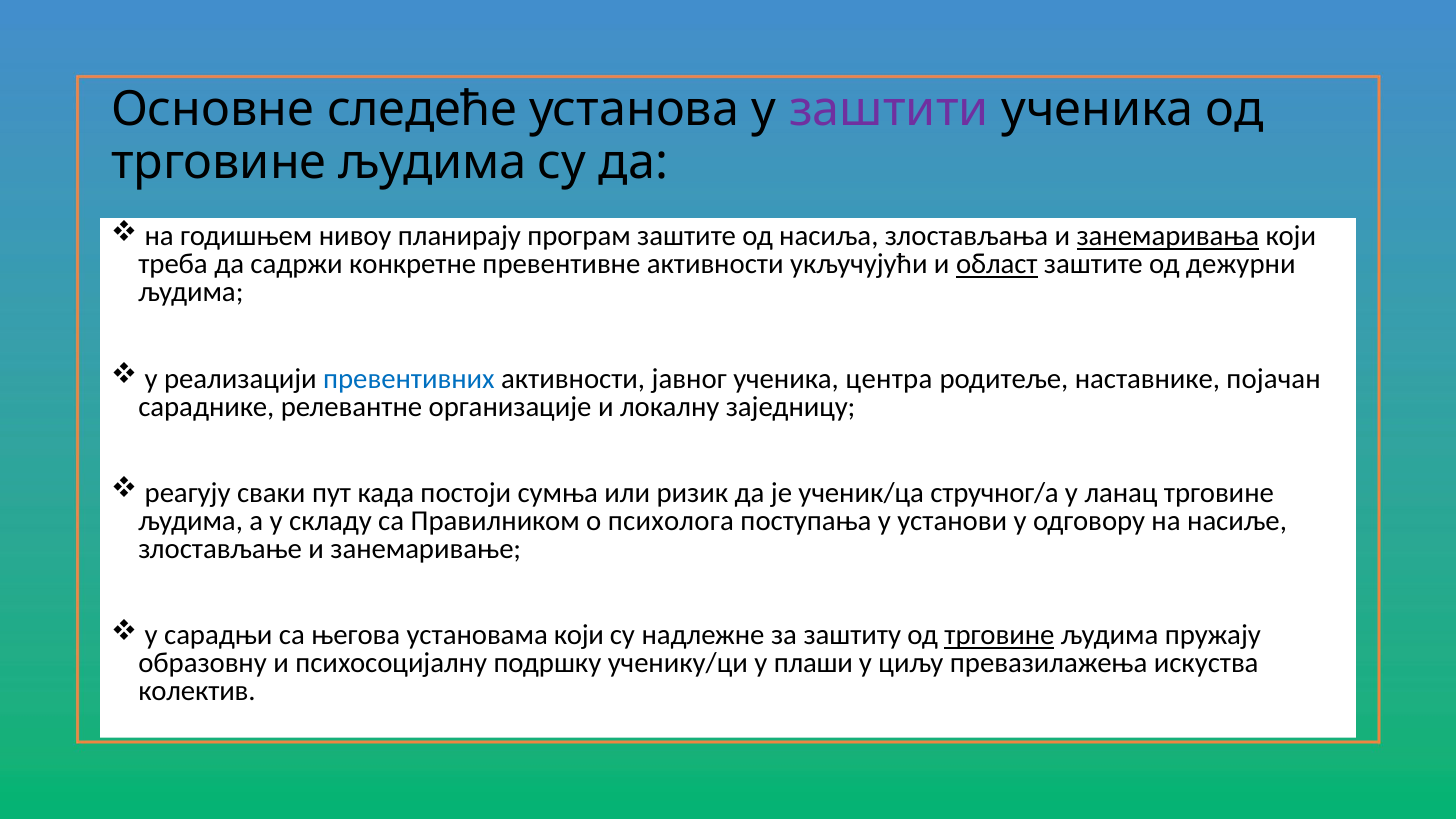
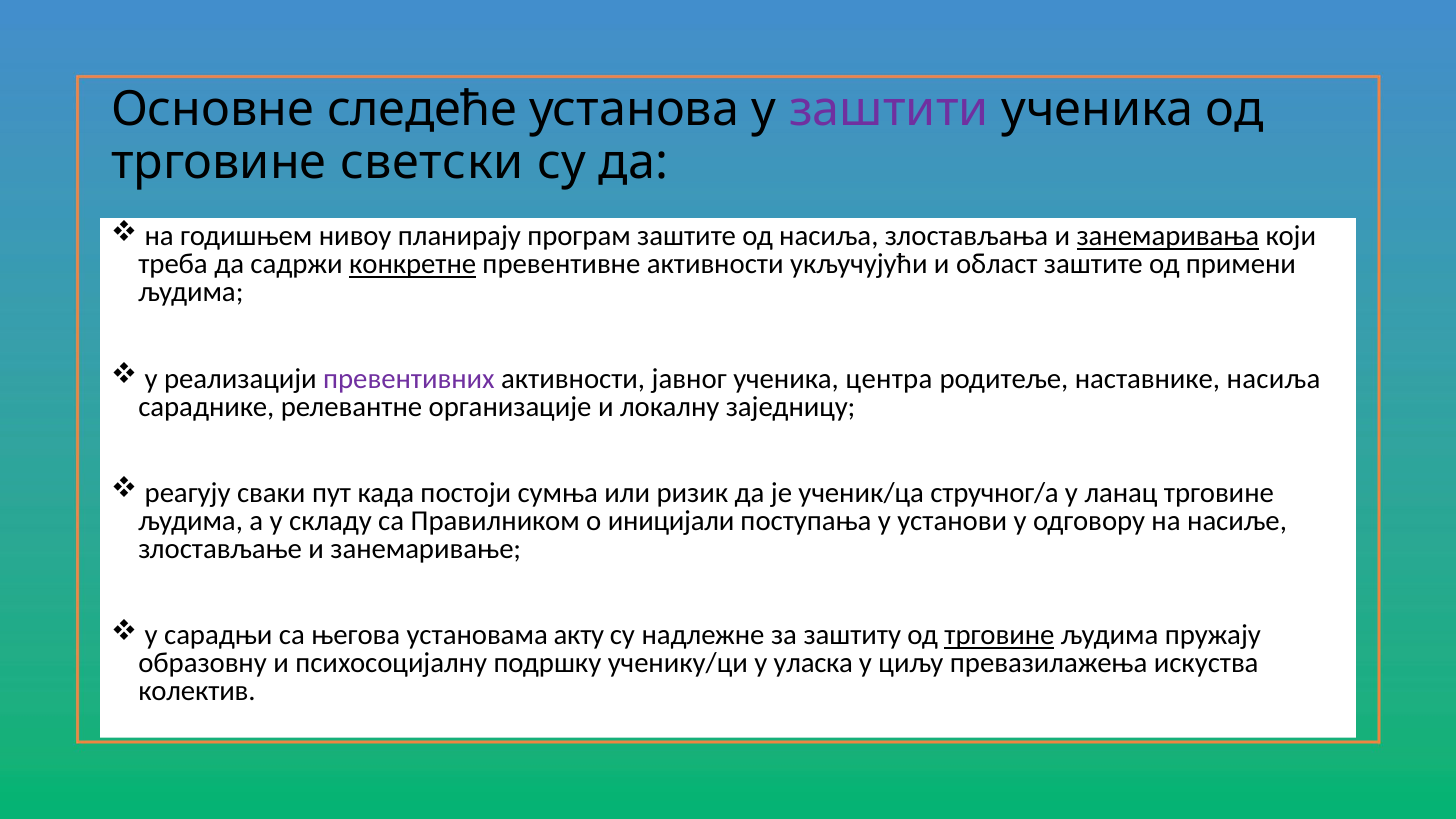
људимa: људимa -> светски
конкретне underline: none -> present
област underline: present -> none
дежурни: дежурни -> примени
превентивних colour: blue -> purple
наставнике појачан: појачан -> насиља
психолога: психолога -> иницијали
установама који: који -> акту
плаши: плаши -> уласка
